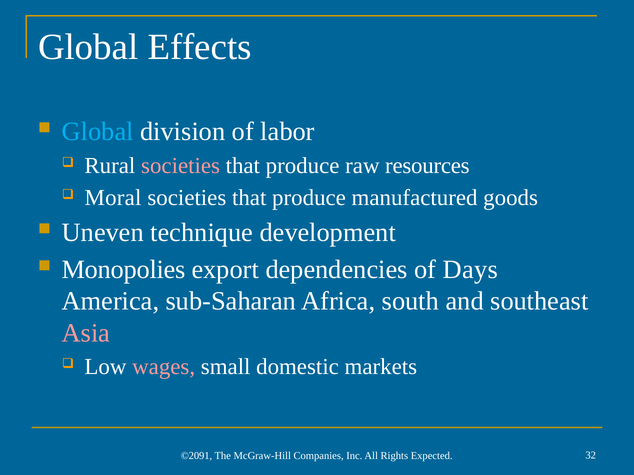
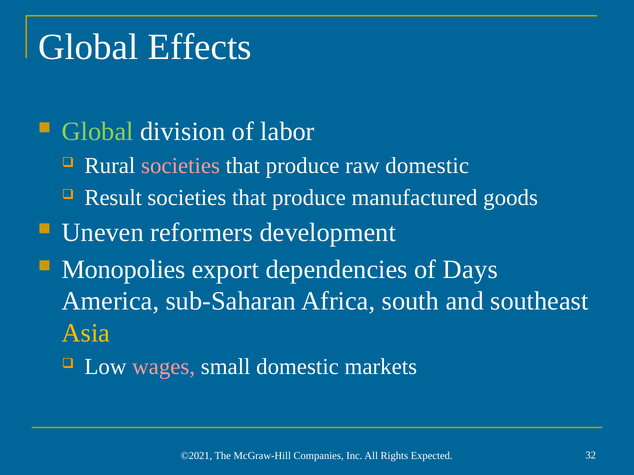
Global at (98, 132) colour: light blue -> light green
raw resources: resources -> domestic
Moral: Moral -> Result
technique: technique -> reformers
Asia colour: pink -> yellow
©2091: ©2091 -> ©2021
